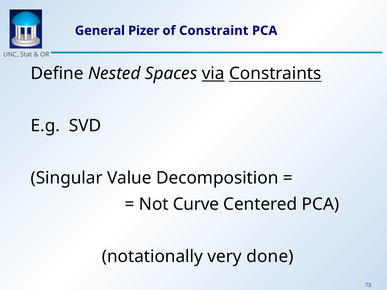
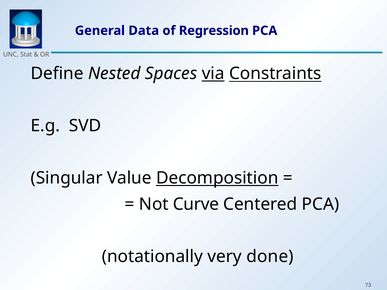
Pizer: Pizer -> Data
Constraint: Constraint -> Regression
Decomposition underline: none -> present
